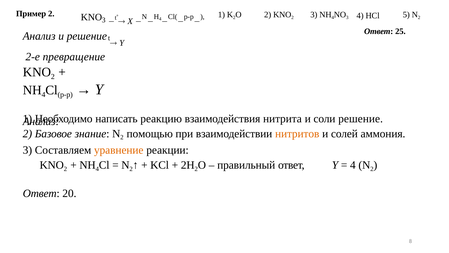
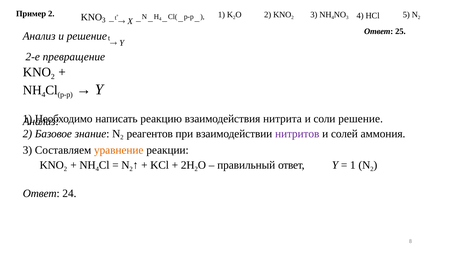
помощью: помощью -> реагентов
нитритов colour: orange -> purple
4 at (353, 165): 4 -> 1
20: 20 -> 24
